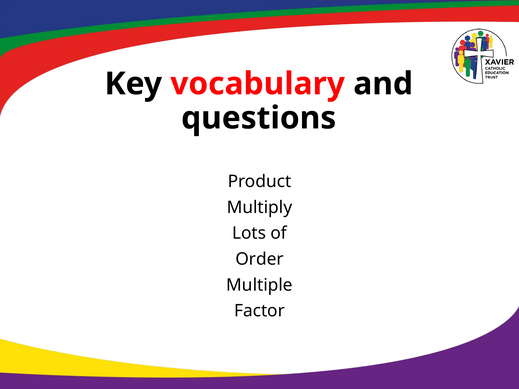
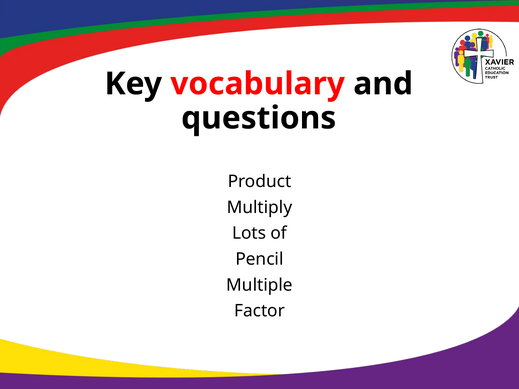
Order: Order -> Pencil
